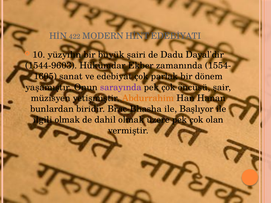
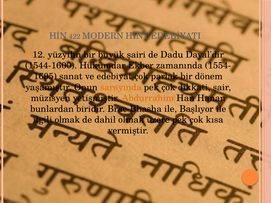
10: 10 -> 12
1544-9603: 1544-9603 -> 1544-1600
sarayında colour: purple -> orange
öncüsü: öncüsü -> dikkati
olan: olan -> kısa
